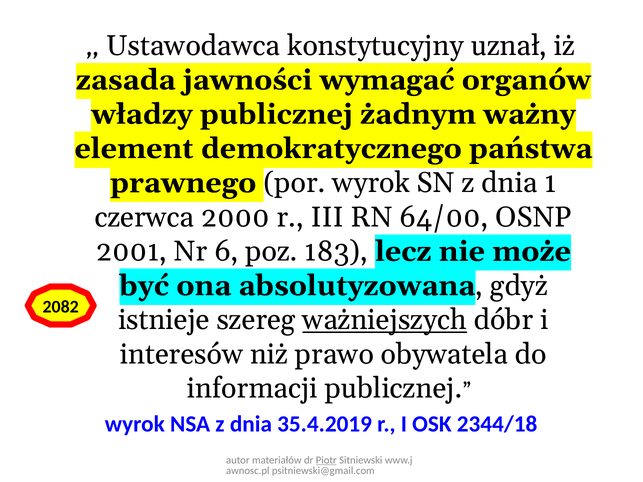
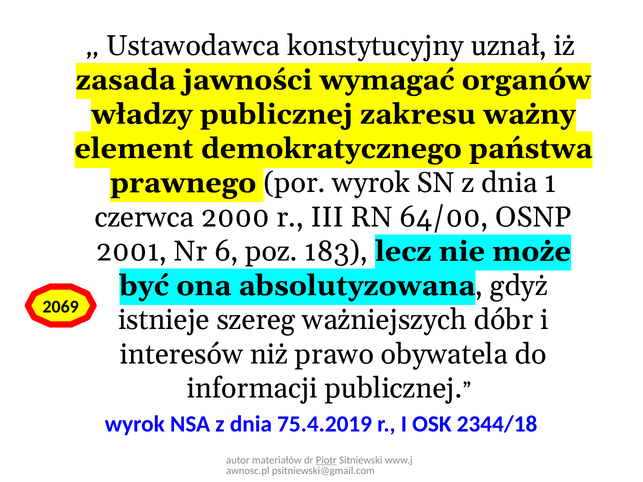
żadnym: żadnym -> zakresu
2082: 2082 -> 2069
ważniejszych underline: present -> none
35.4.2019: 35.4.2019 -> 75.4.2019
